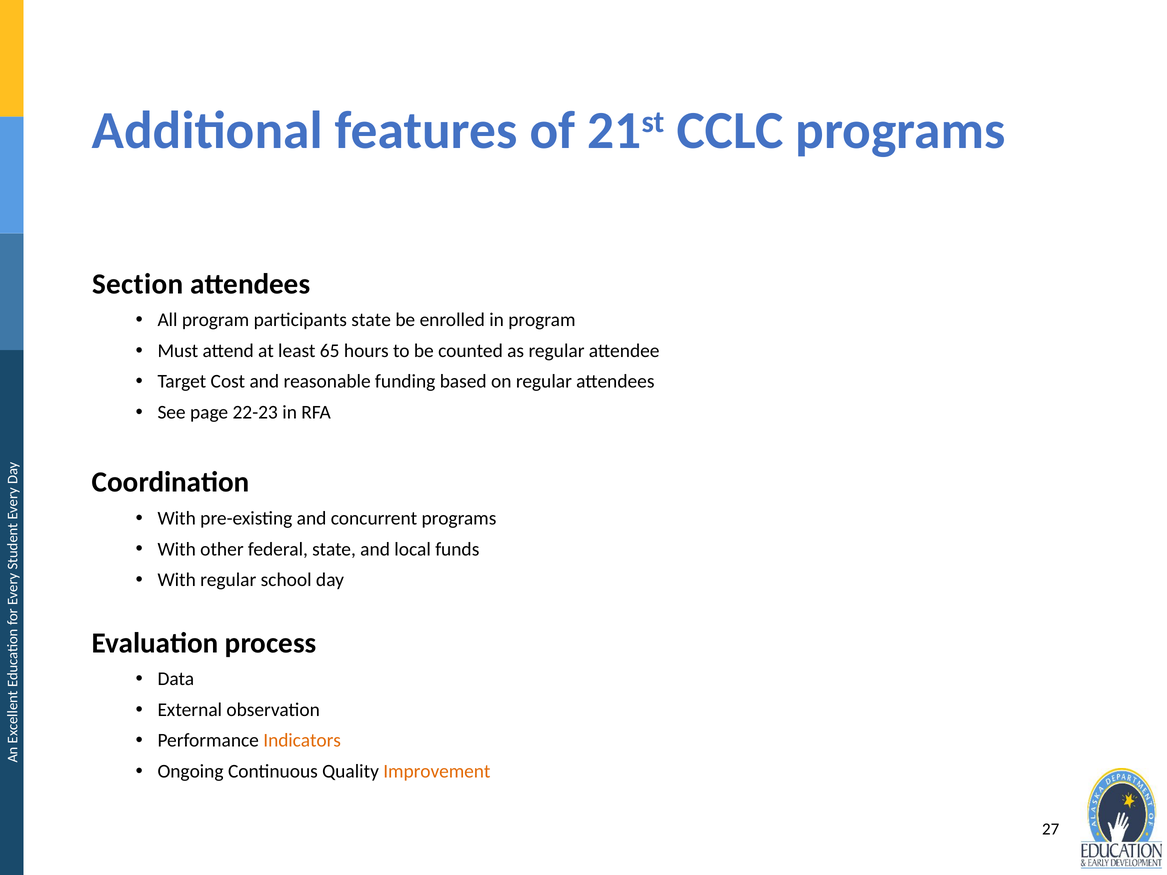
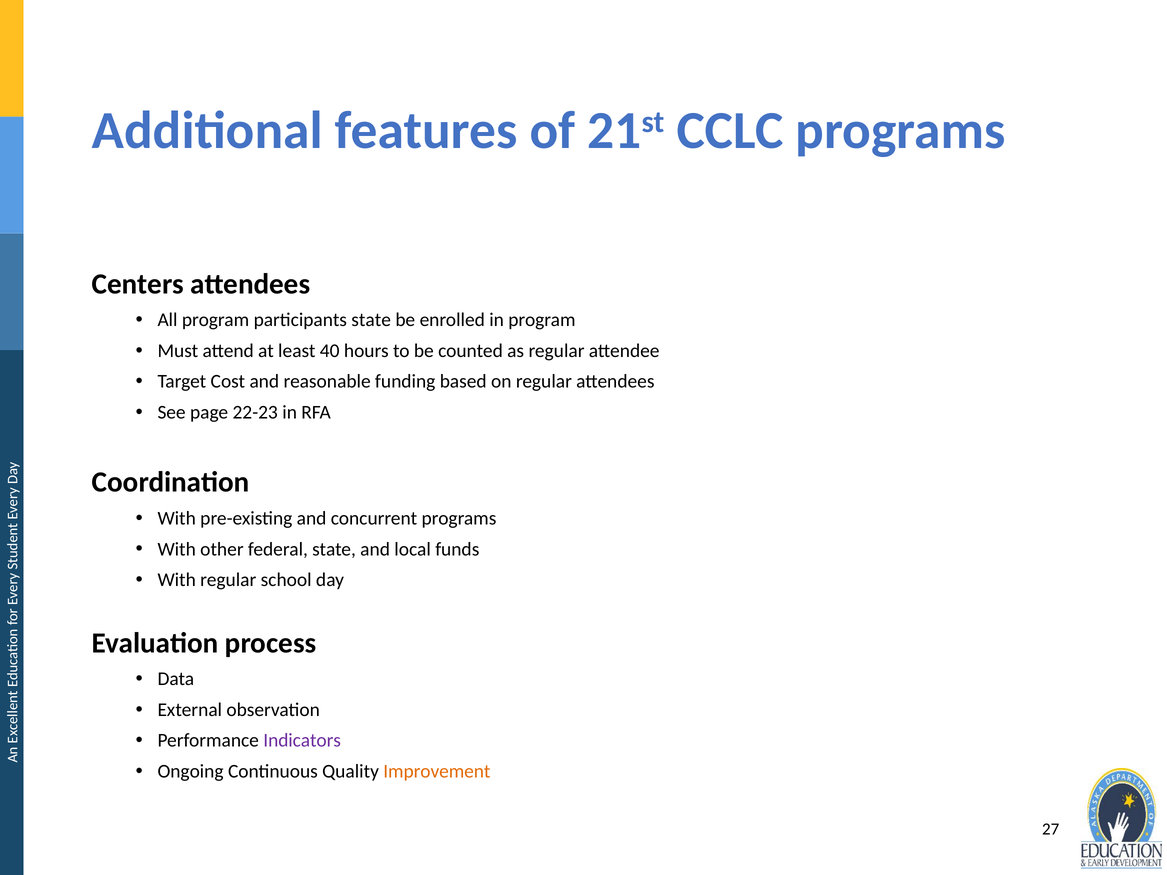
Section: Section -> Centers
65: 65 -> 40
Indicators colour: orange -> purple
